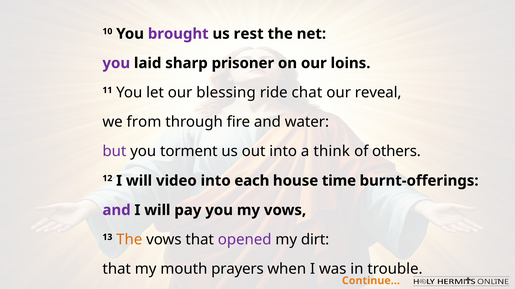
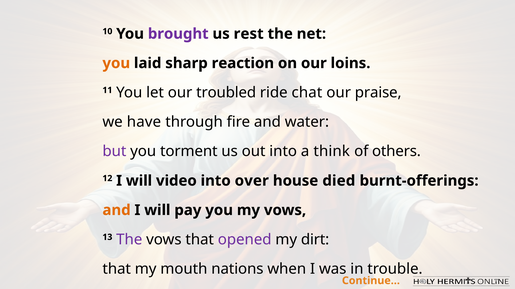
you at (116, 63) colour: purple -> orange
prisoner: prisoner -> reaction
blessing: blessing -> troubled
reveal: reveal -> praise
from: from -> have
each: each -> over
time: time -> died
and at (117, 211) colour: purple -> orange
The at (129, 240) colour: orange -> purple
prayers: prayers -> nations
